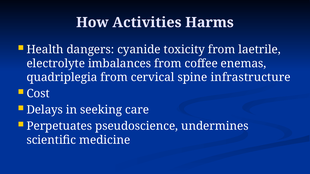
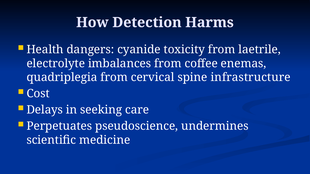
Activities: Activities -> Detection
